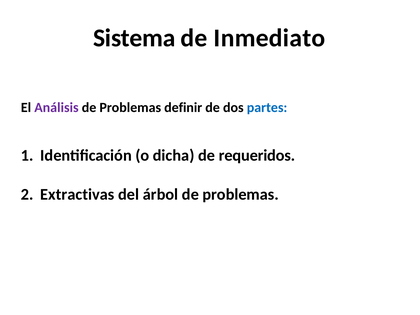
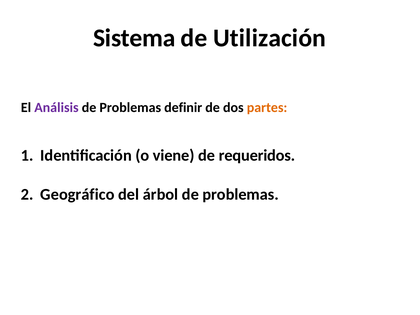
Inmediato: Inmediato -> Utilización
partes colour: blue -> orange
dicha: dicha -> viene
Extractivas: Extractivas -> Geográfico
